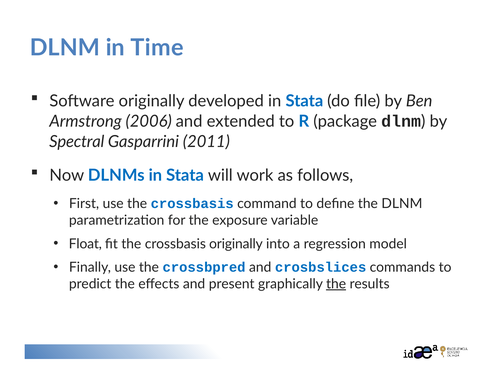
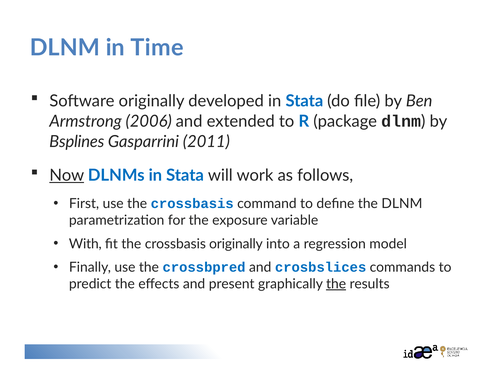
Spectral: Spectral -> Bsplines
Now underline: none -> present
Float: Float -> With
